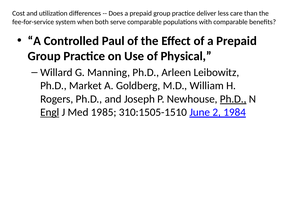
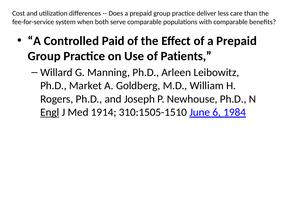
Paul: Paul -> Paid
Physical: Physical -> Patients
Ph.D at (233, 99) underline: present -> none
1985: 1985 -> 1914
2: 2 -> 6
